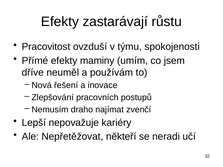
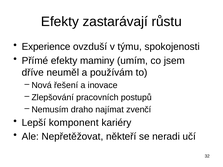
Pracovitost: Pracovitost -> Experience
nepovažuje: nepovažuje -> komponent
